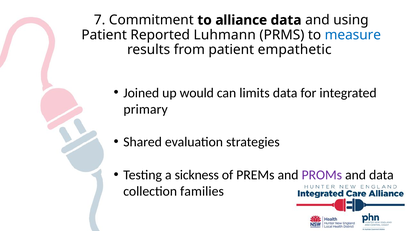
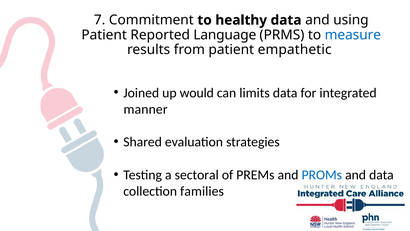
alliance: alliance -> healthy
Luhmann: Luhmann -> Language
primary: primary -> manner
sickness: sickness -> sectoral
PROMs colour: purple -> blue
